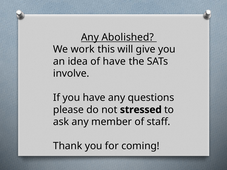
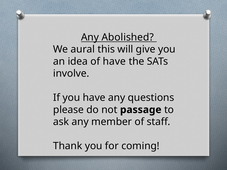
work: work -> aural
stressed: stressed -> passage
